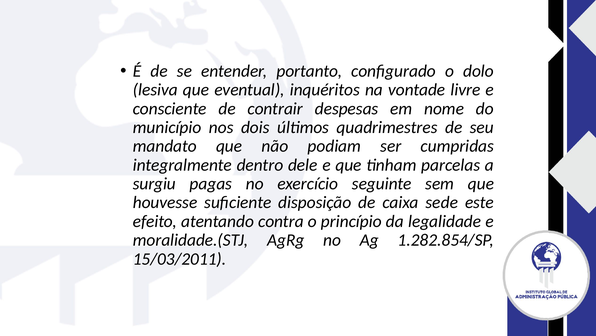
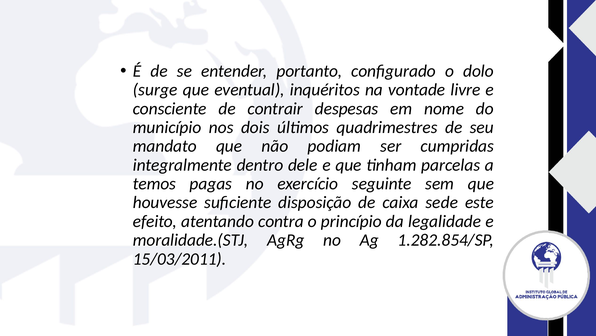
lesiva: lesiva -> surge
surgiu: surgiu -> temos
